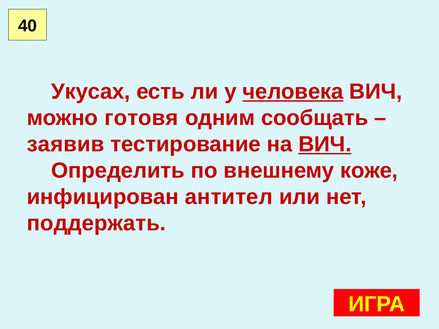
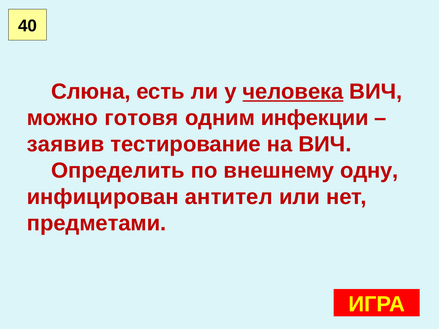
Укусах: Укусах -> Слюна
сообщать: сообщать -> инфекции
ВИЧ at (325, 144) underline: present -> none
коже: коже -> одну
поддержать: поддержать -> предметами
